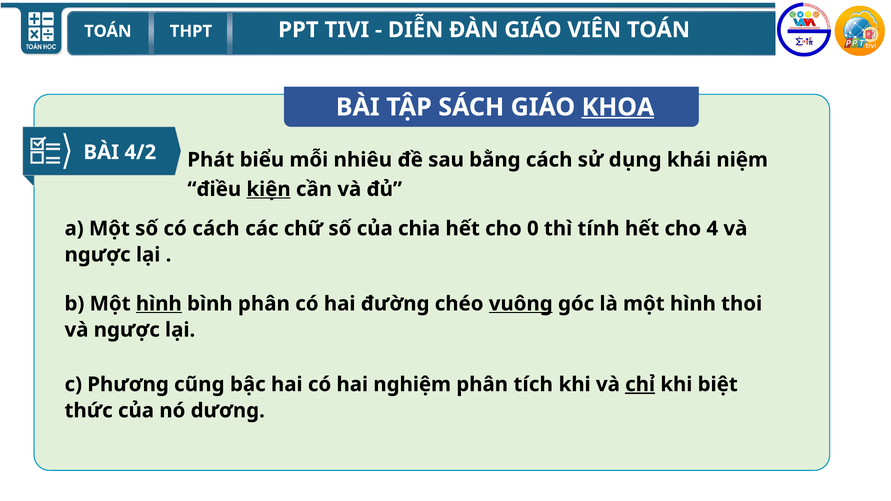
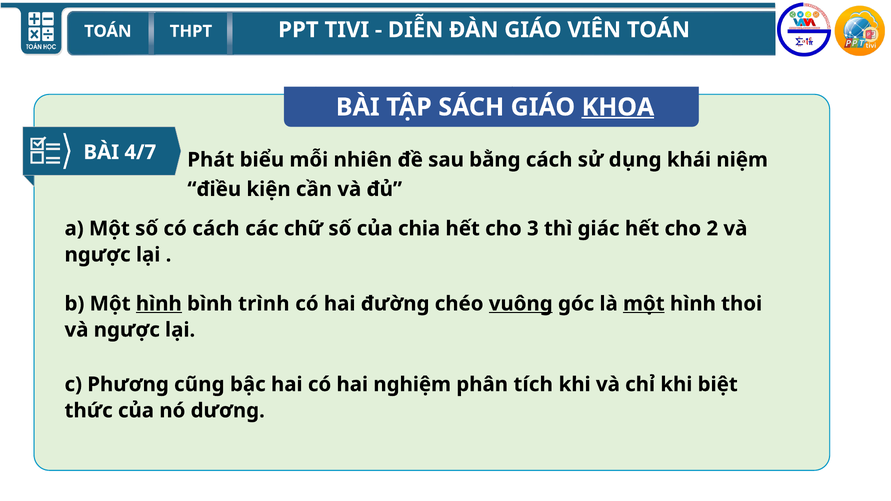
4/2: 4/2 -> 4/7
nhiêu: nhiêu -> nhiên
kiện underline: present -> none
0: 0 -> 3
tính: tính -> giác
4: 4 -> 2
bình phân: phân -> trình
một at (644, 304) underline: none -> present
chỉ underline: present -> none
